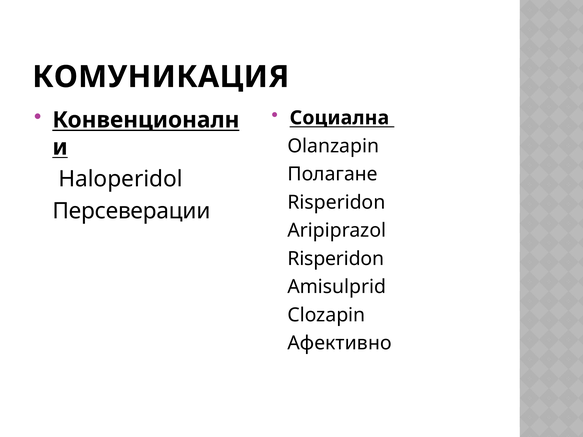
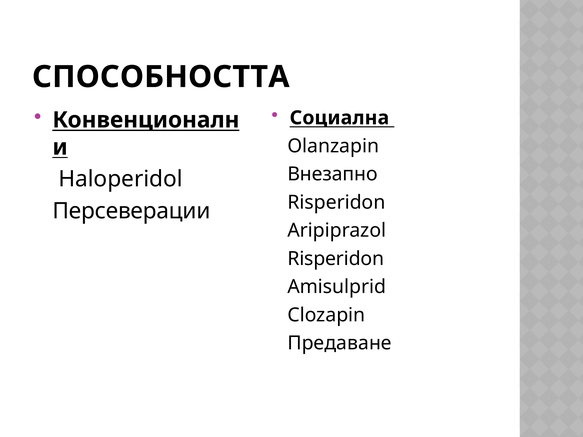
КОМУНИКАЦИЯ: КОМУНИКАЦИЯ -> СПОСОБНОСТТА
Полагане: Полагане -> Внезапно
Афективно: Афективно -> Предаване
